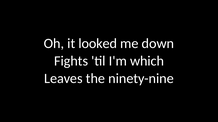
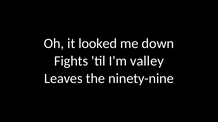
which: which -> valley
